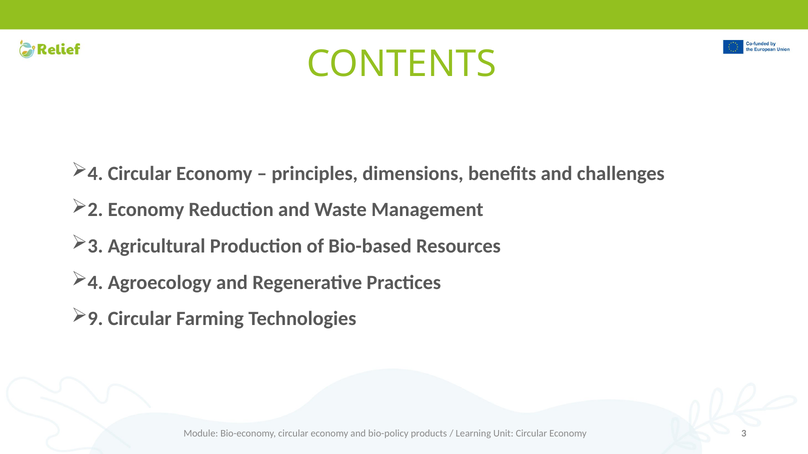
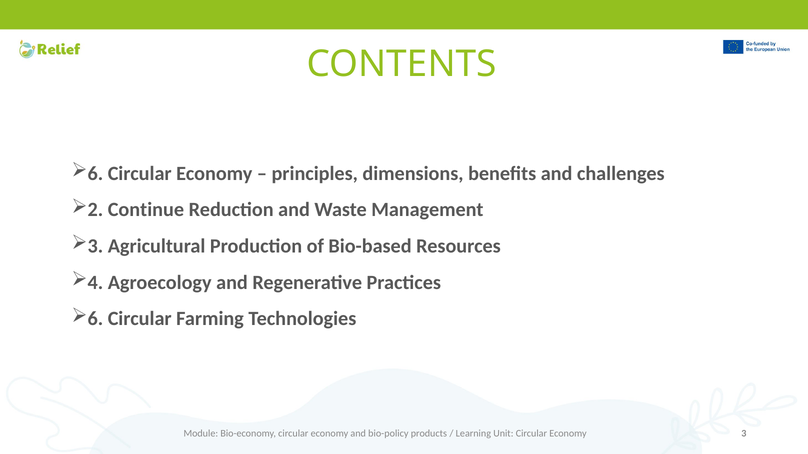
4 at (95, 174): 4 -> 6
2 Economy: Economy -> Continue
9 at (95, 319): 9 -> 6
